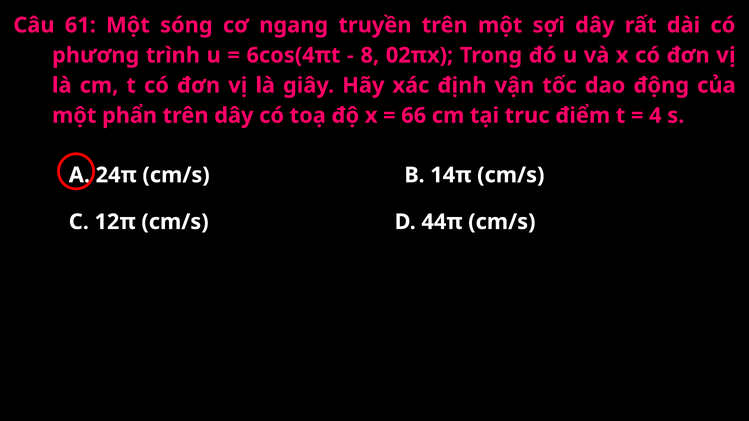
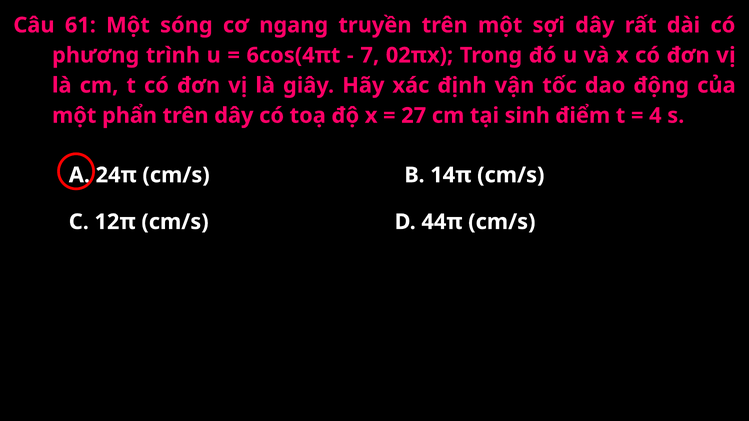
8: 8 -> 7
66: 66 -> 27
truc: truc -> sinh
